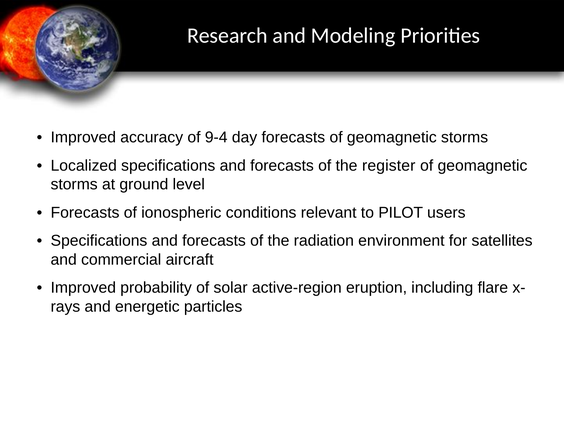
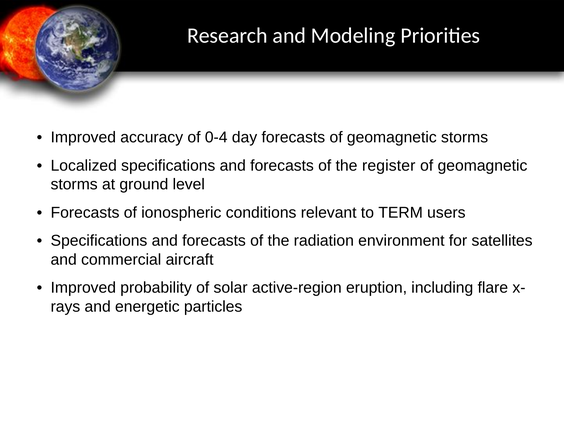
9-4: 9-4 -> 0-4
PILOT: PILOT -> TERM
